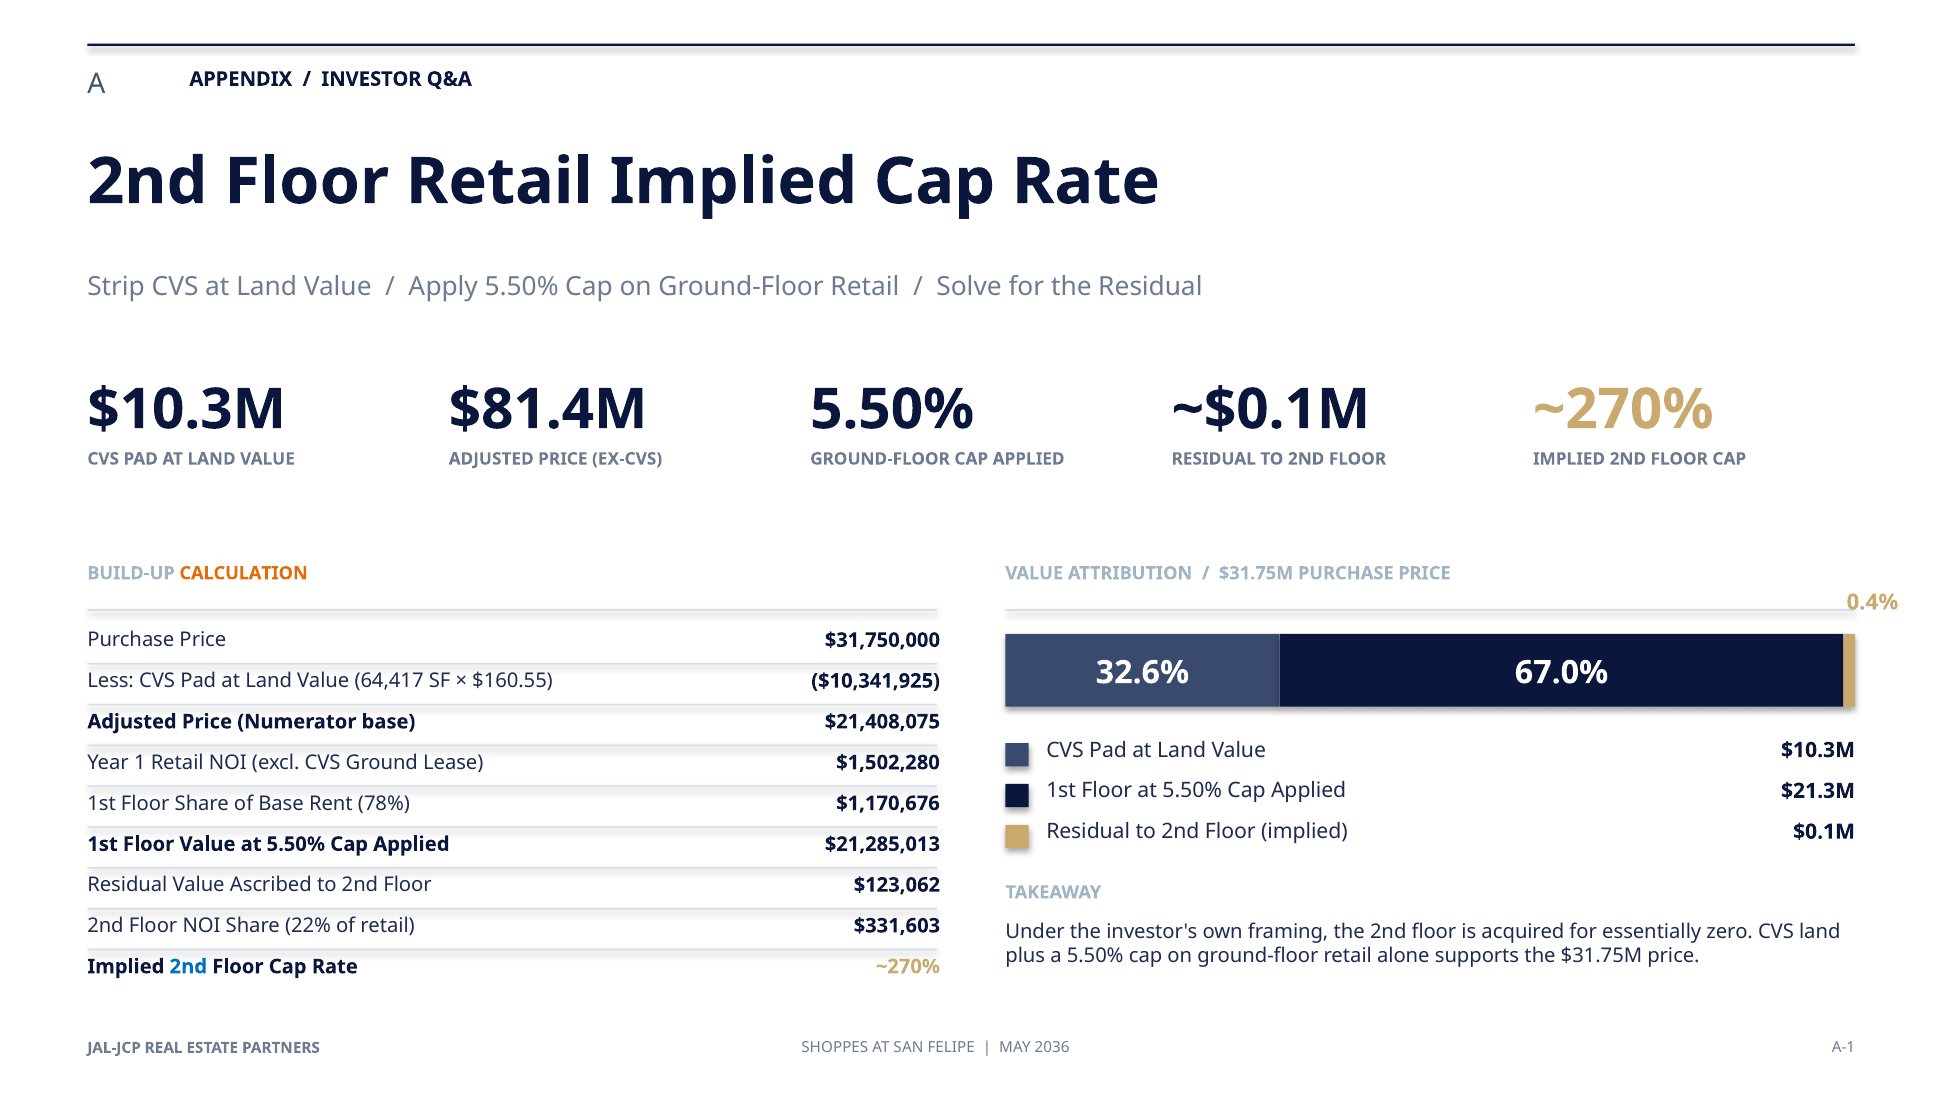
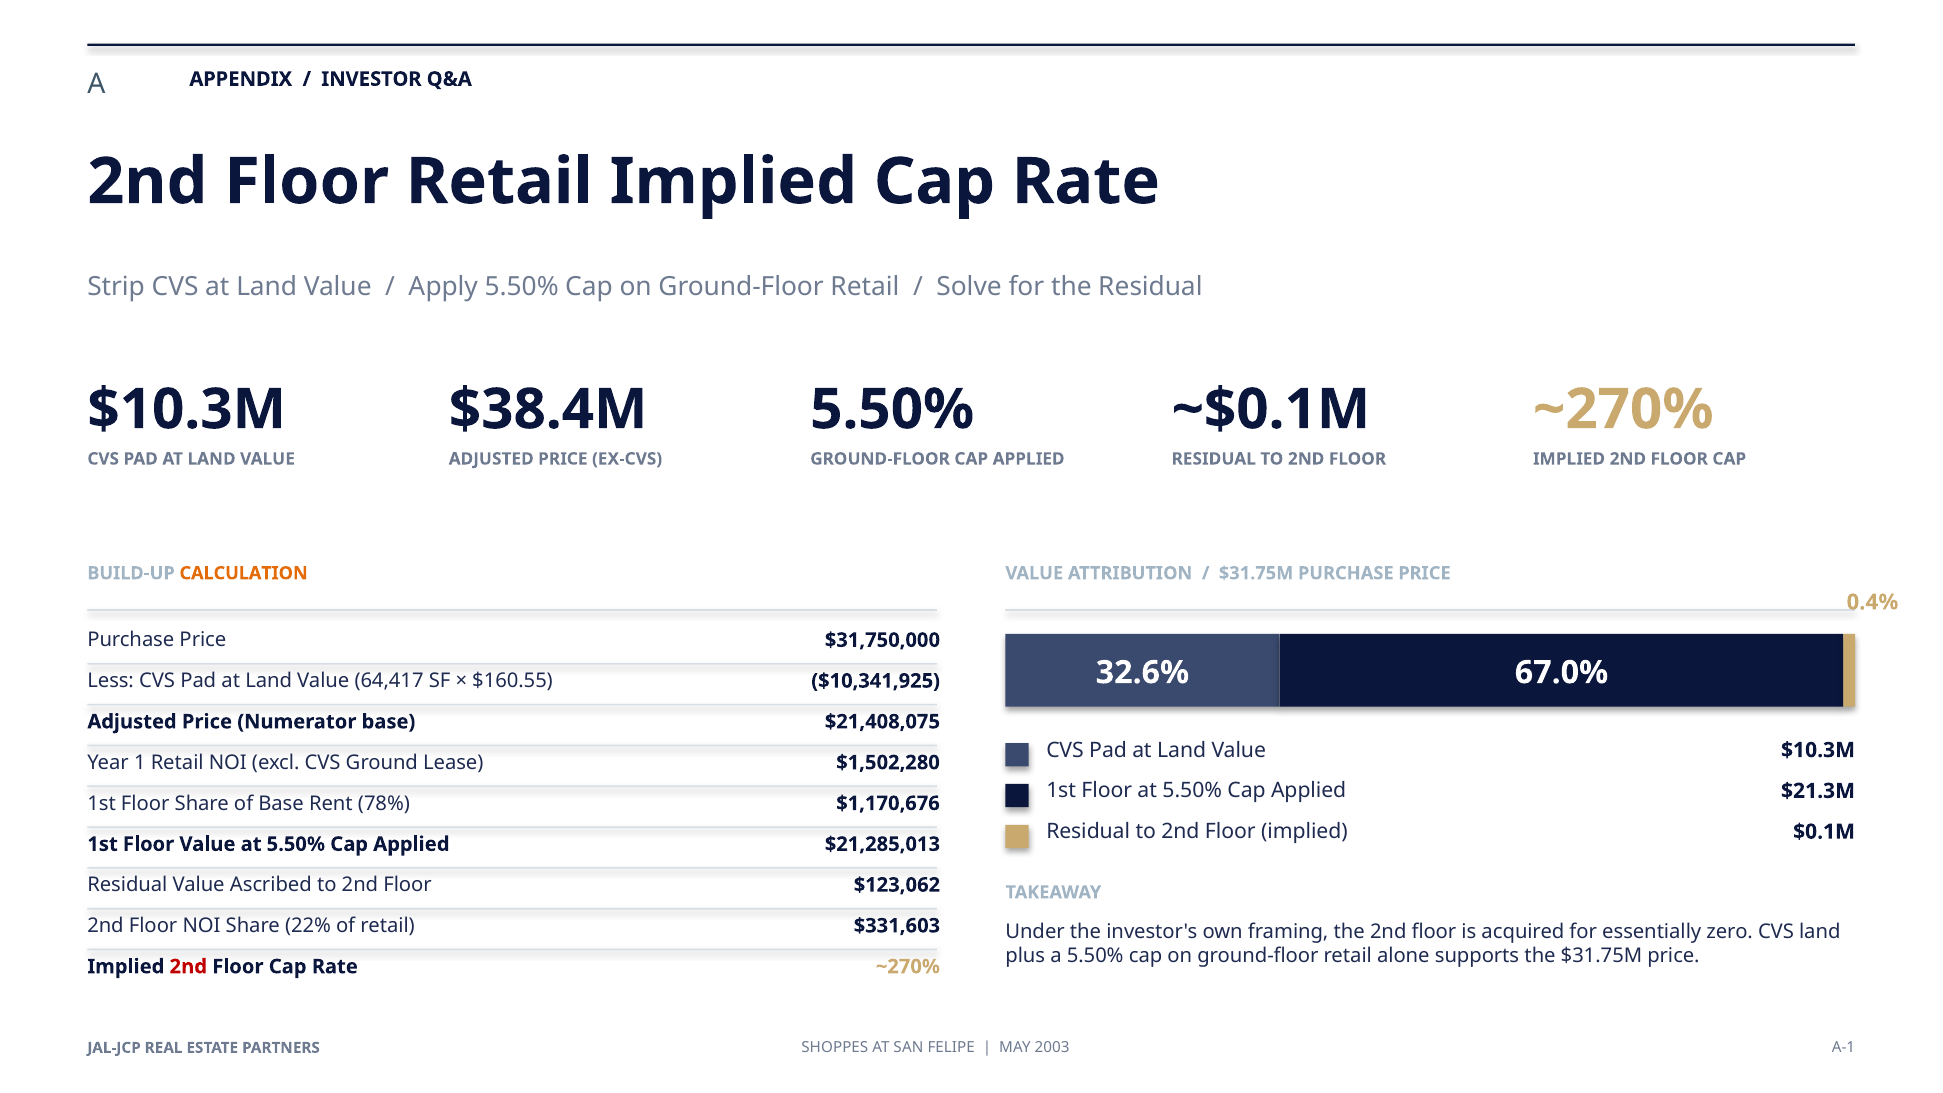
$81.4M: $81.4M -> $38.4M
2nd at (188, 967) colour: blue -> red
2036: 2036 -> 2003
